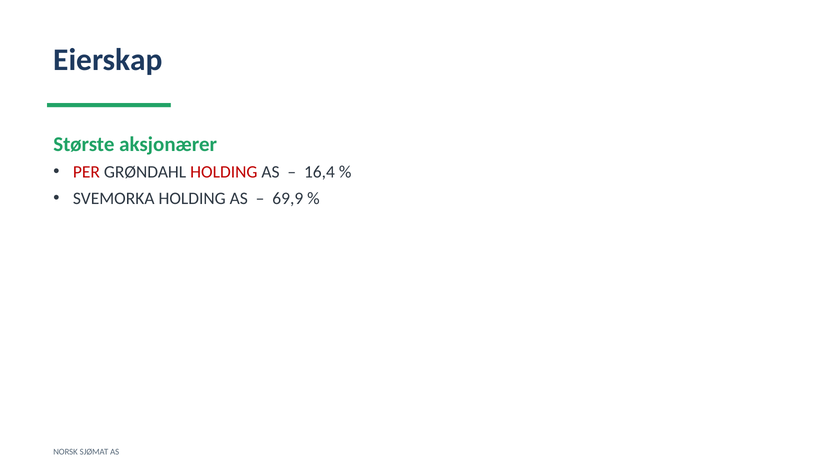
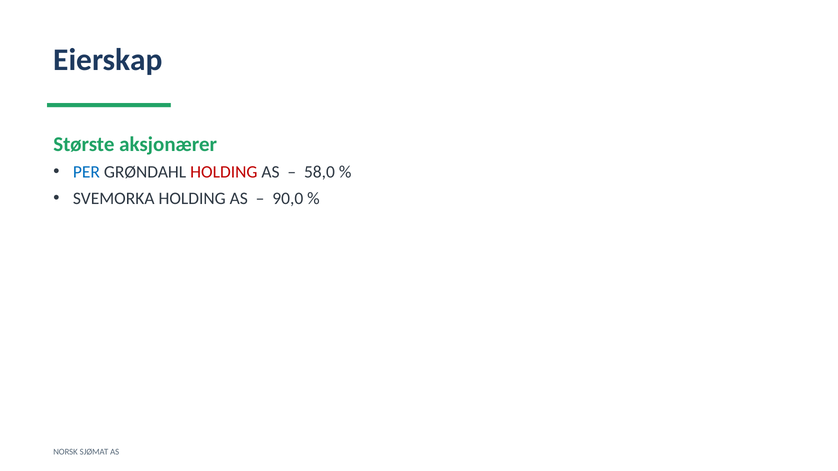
PER colour: red -> blue
16,4: 16,4 -> 58,0
69,9: 69,9 -> 90,0
